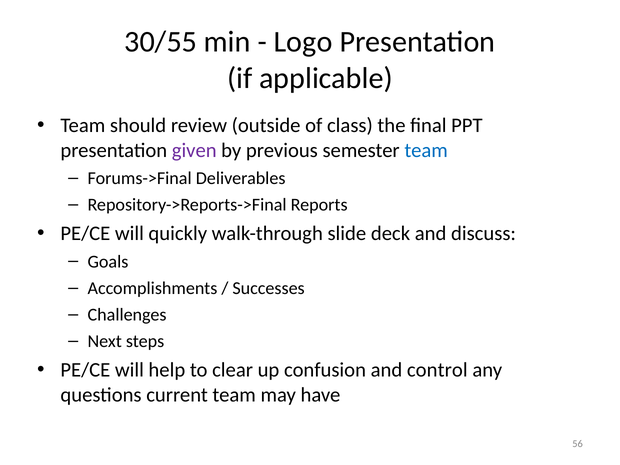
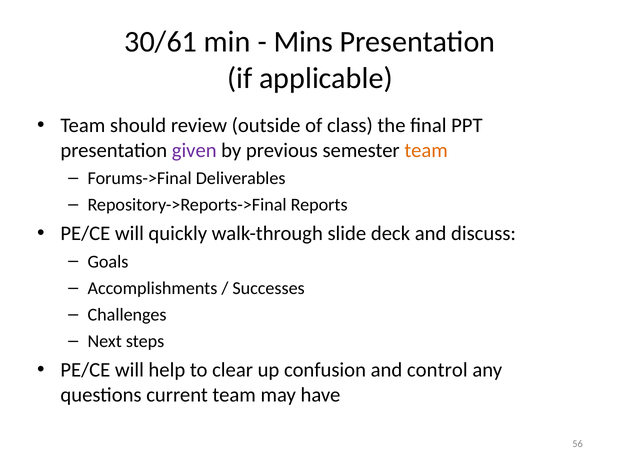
30/55: 30/55 -> 30/61
Logo: Logo -> Mins
team at (426, 150) colour: blue -> orange
